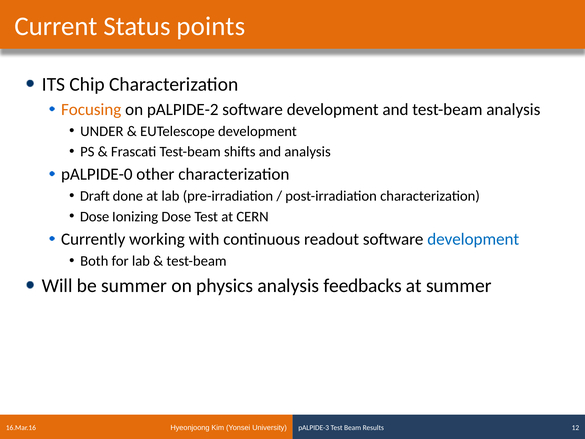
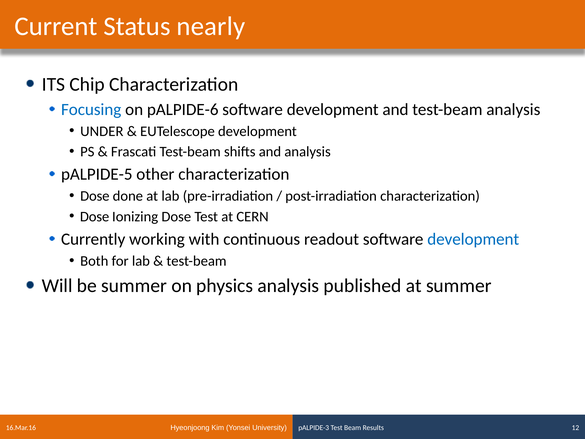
points: points -> nearly
Focusing colour: orange -> blue
pALPIDE-2: pALPIDE-2 -> pALPIDE-6
pALPIDE-0: pALPIDE-0 -> pALPIDE-5
Draft at (95, 196): Draft -> Dose
feedbacks: feedbacks -> published
